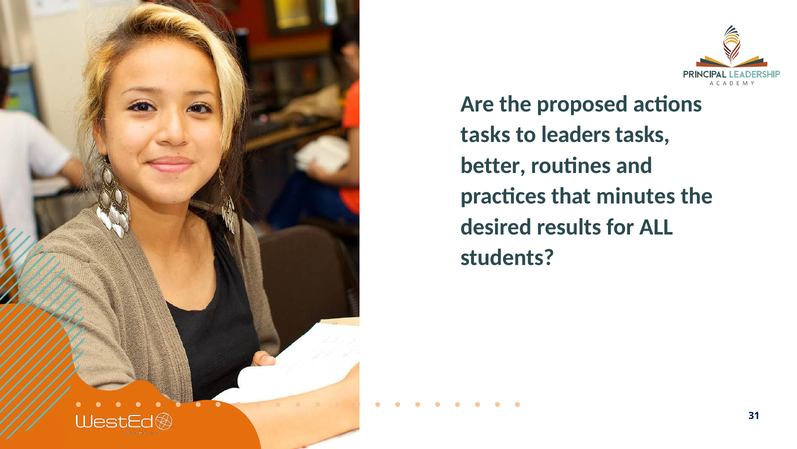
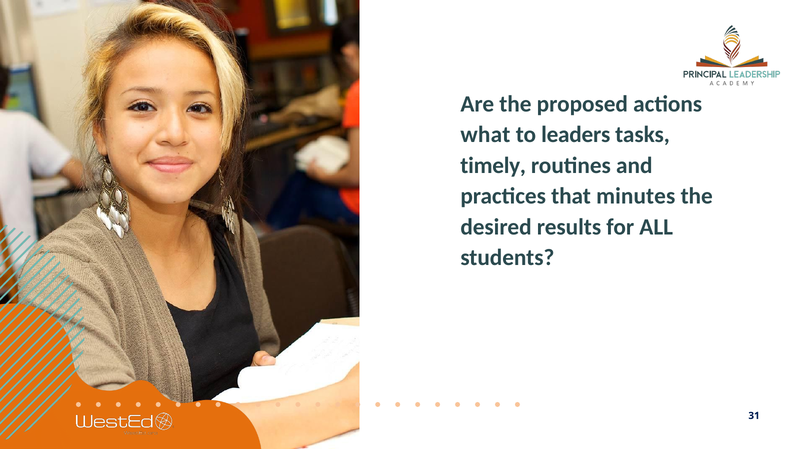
tasks at (485, 135): tasks -> what
better: better -> timely
